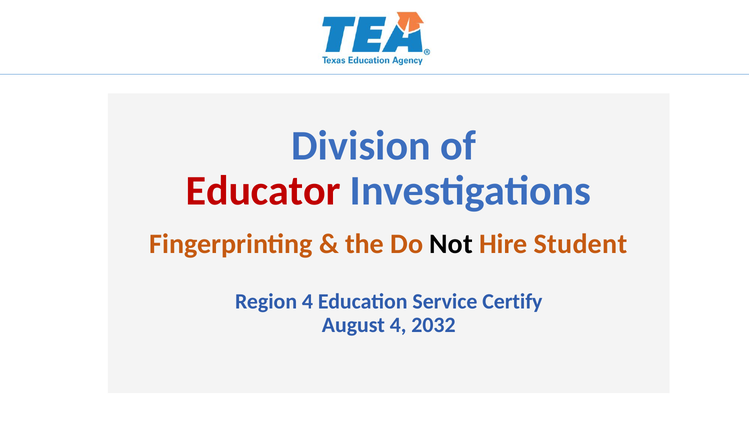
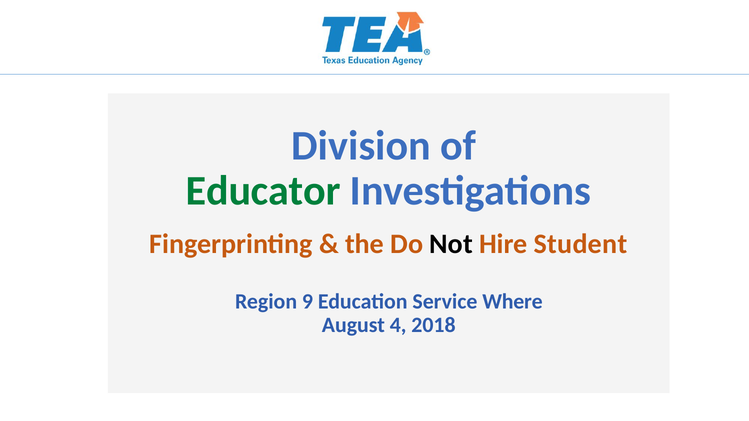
Educator colour: red -> green
Region 4: 4 -> 9
Certify: Certify -> Where
2032: 2032 -> 2018
